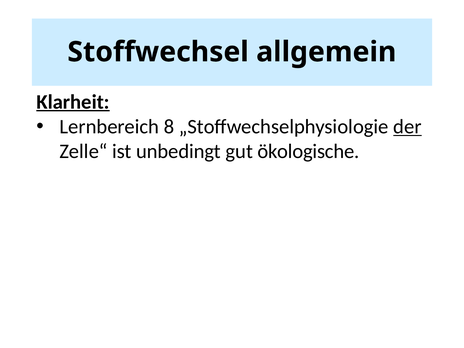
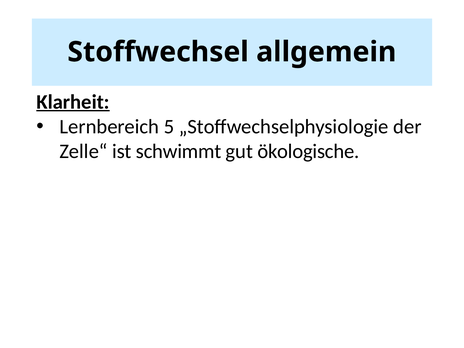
8: 8 -> 5
der underline: present -> none
unbedingt: unbedingt -> schwimmt
